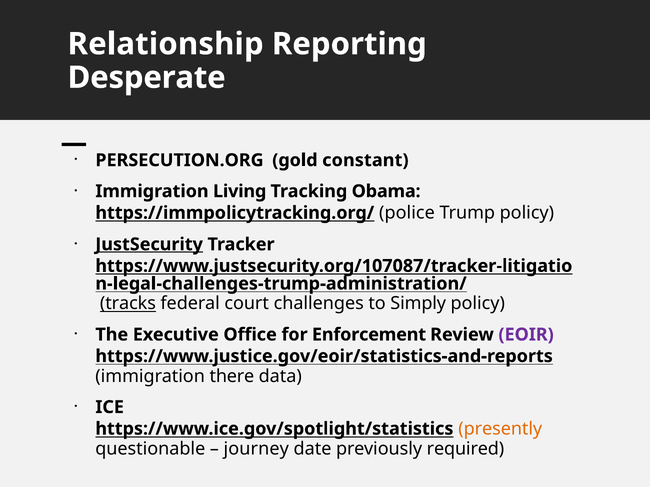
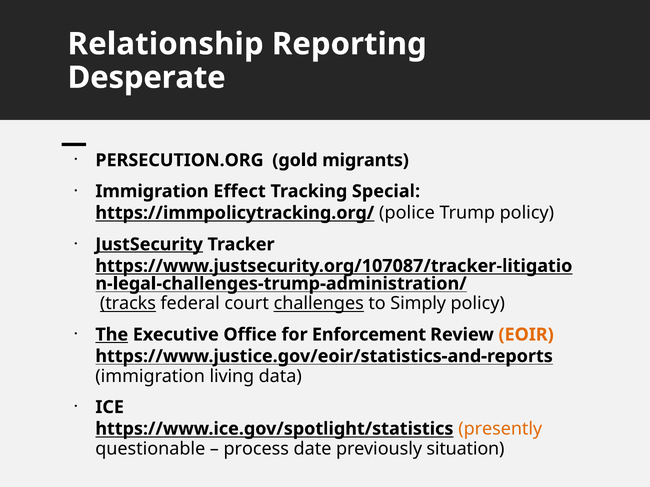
constant: constant -> migrants
Living: Living -> Effect
Obama: Obama -> Special
challenges underline: none -> present
The underline: none -> present
EOIR colour: purple -> orange
there: there -> living
journey: journey -> process
required: required -> situation
